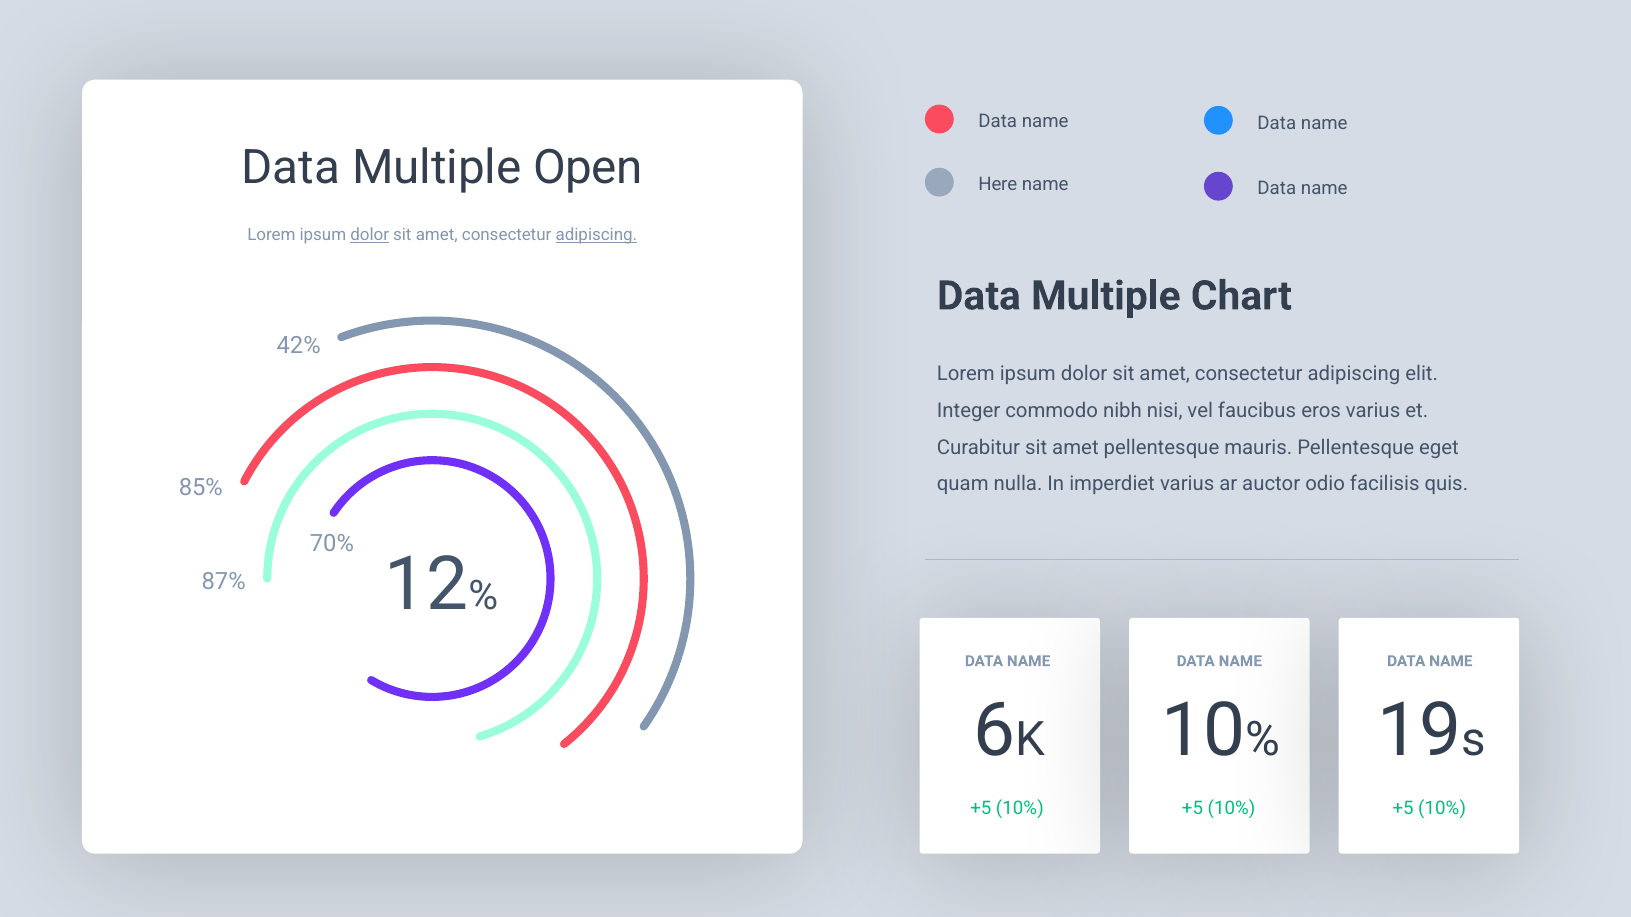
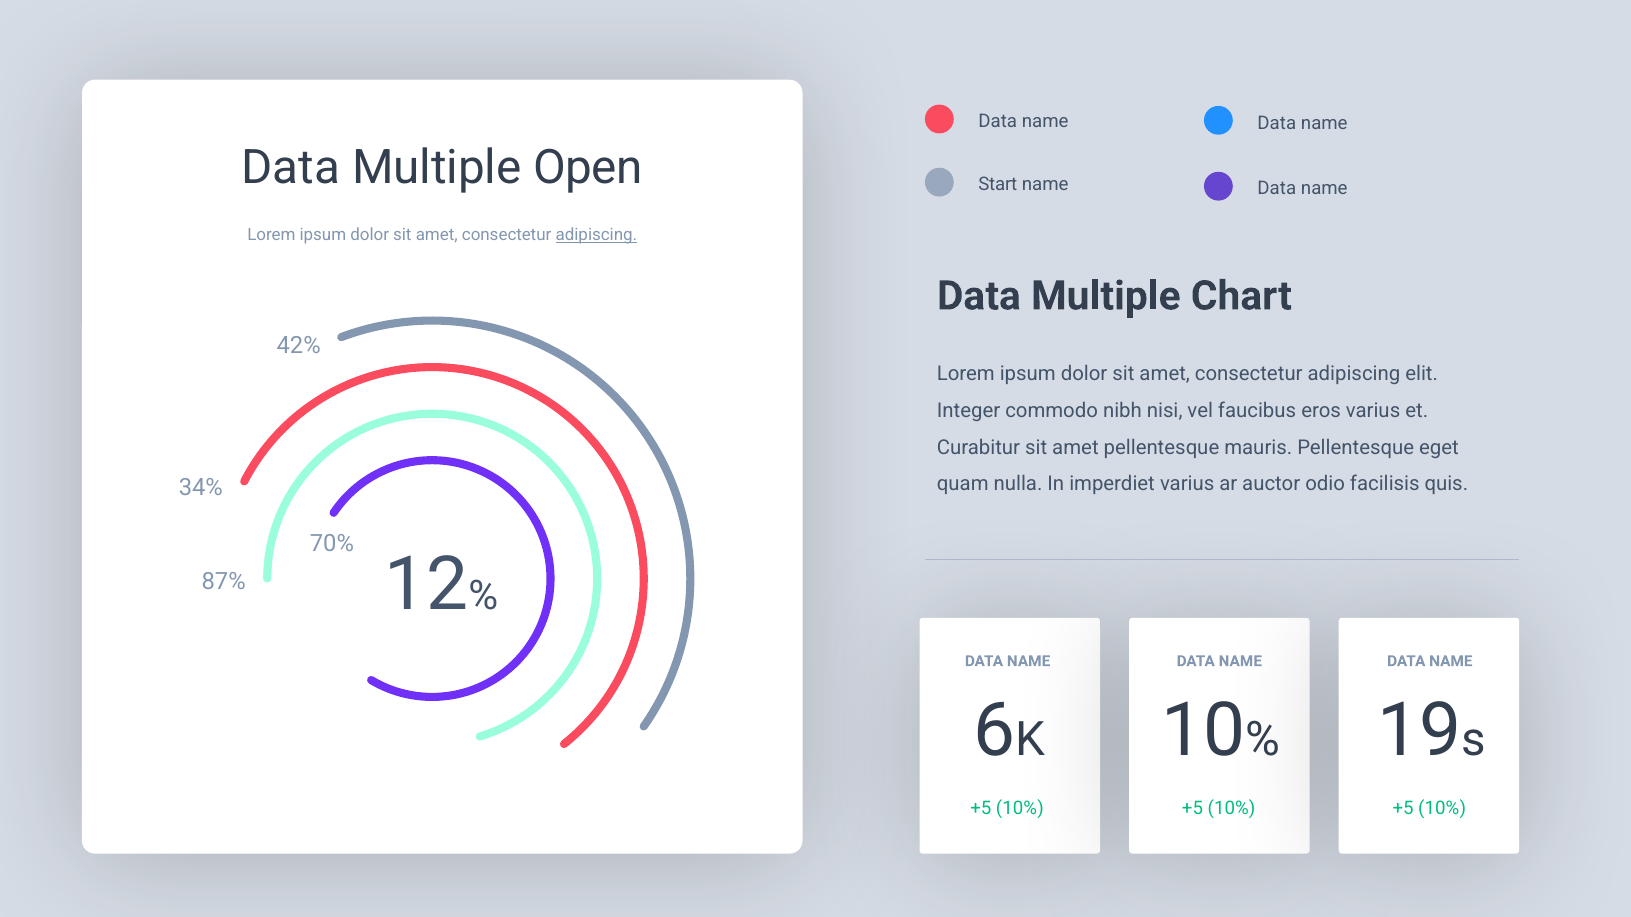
Here: Here -> Start
dolor at (370, 235) underline: present -> none
85%: 85% -> 34%
